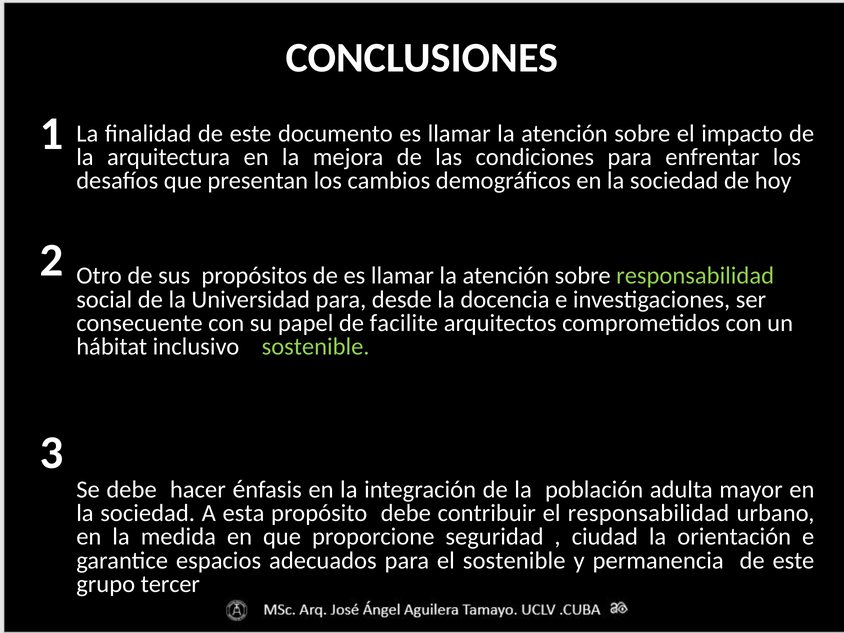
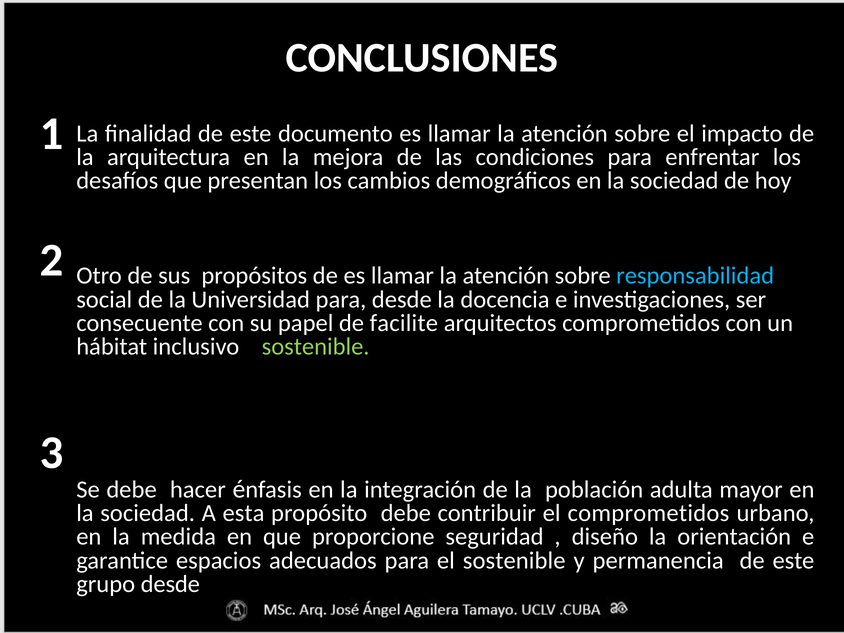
responsabilidad at (695, 276) colour: light green -> light blue
el responsabilidad: responsabilidad -> comprometidos
ciudad: ciudad -> diseño
grupo tercer: tercer -> desde
